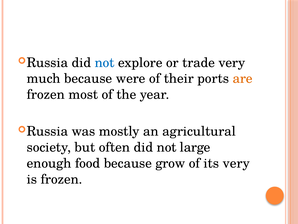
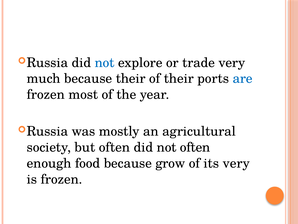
because were: were -> their
are colour: orange -> blue
not large: large -> often
